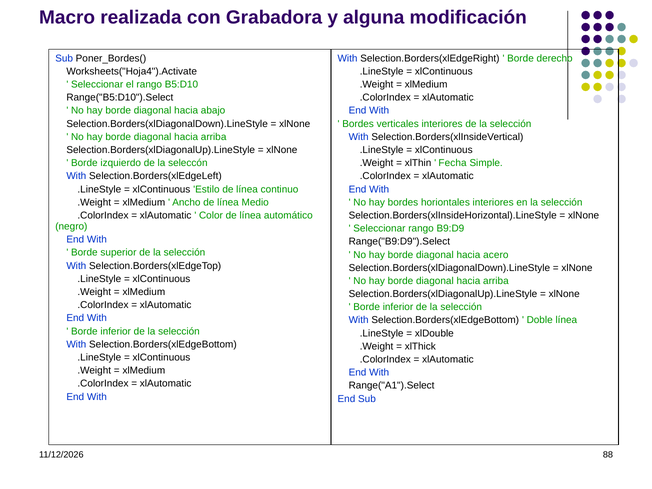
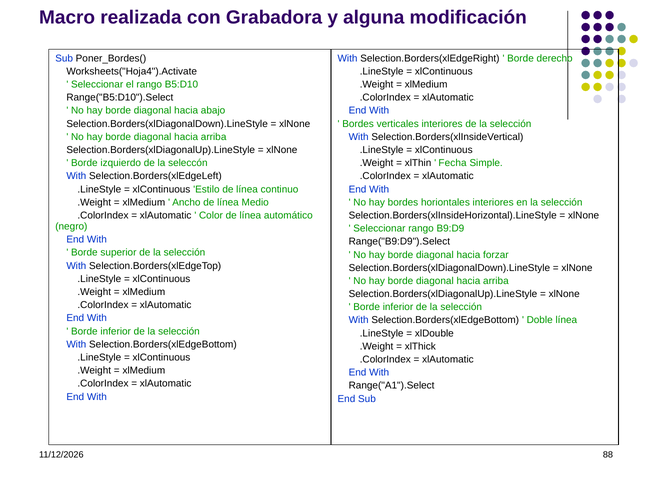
acero: acero -> forzar
